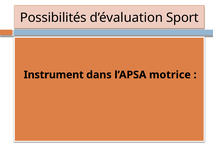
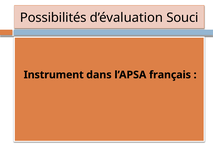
Sport: Sport -> Souci
motrice: motrice -> français
